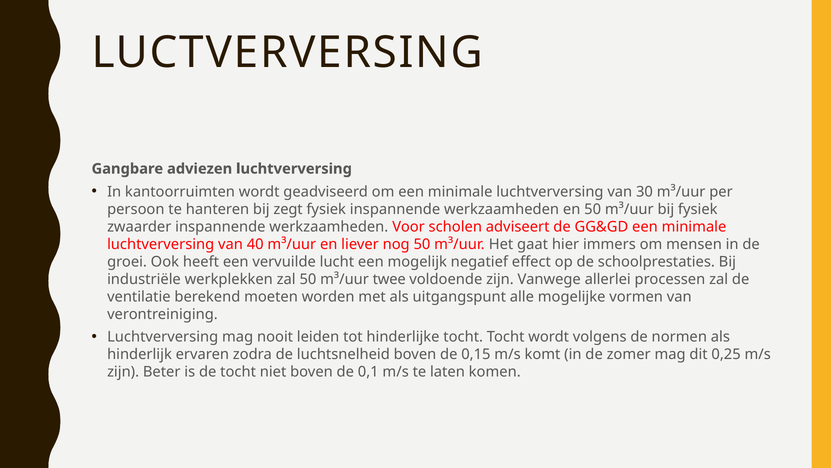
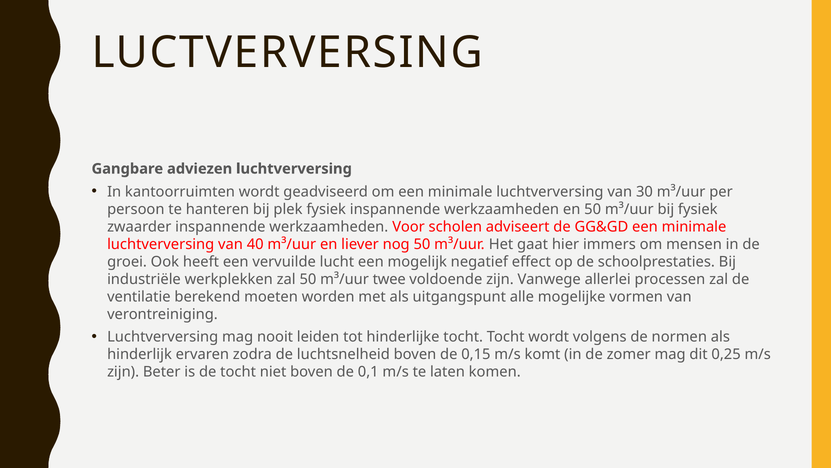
zegt: zegt -> plek
